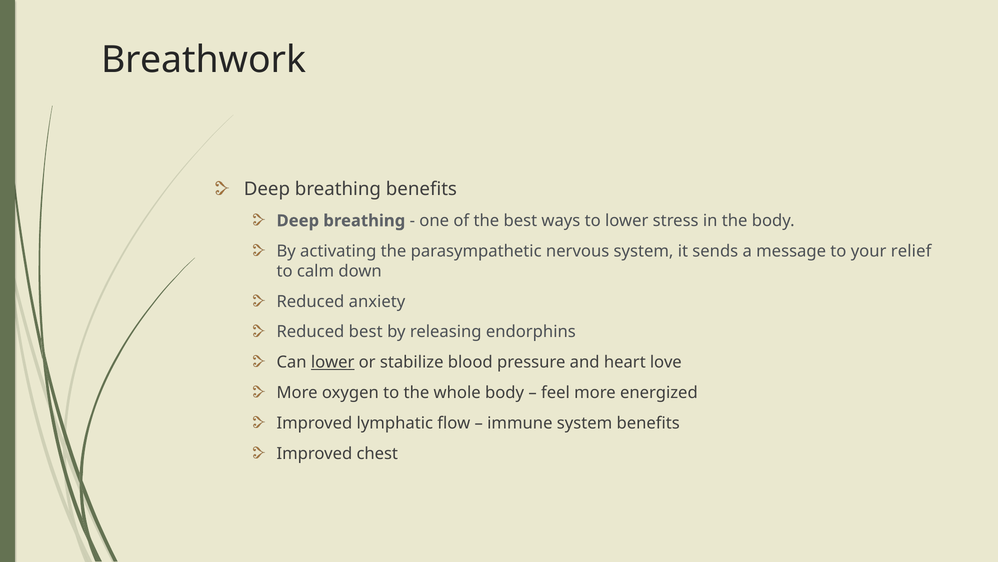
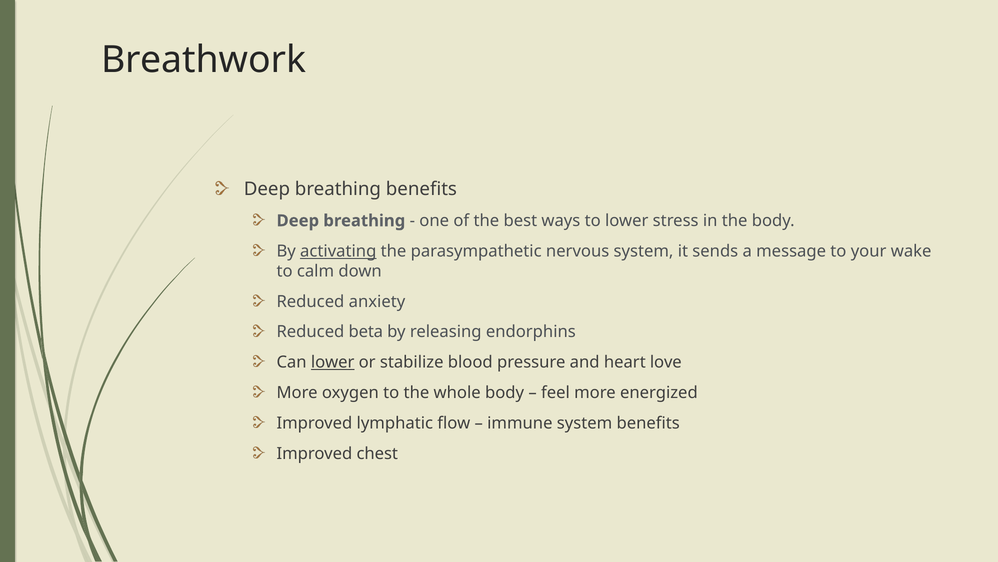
activating underline: none -> present
relief: relief -> wake
Reduced best: best -> beta
